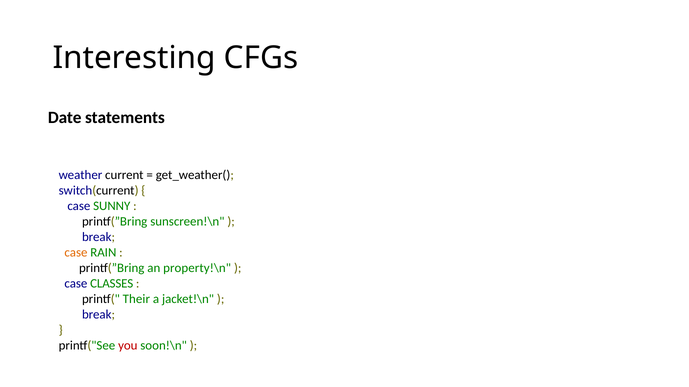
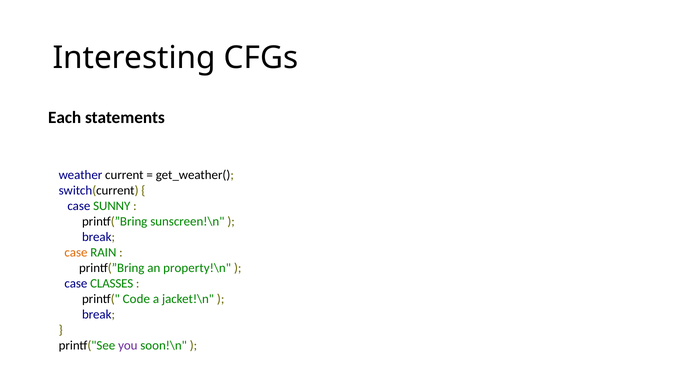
Date: Date -> Each
Their: Their -> Code
you colour: red -> purple
